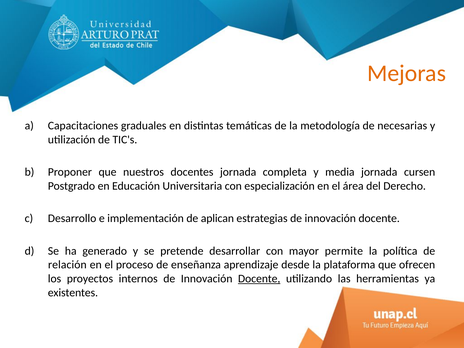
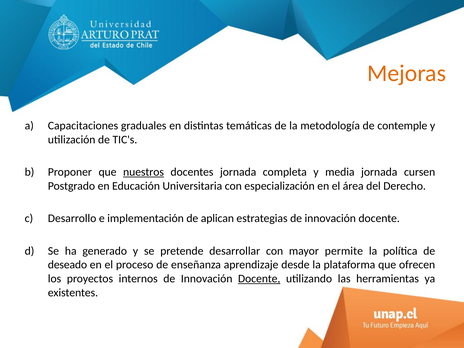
necesarias: necesarias -> contemple
nuestros underline: none -> present
relación: relación -> deseado
